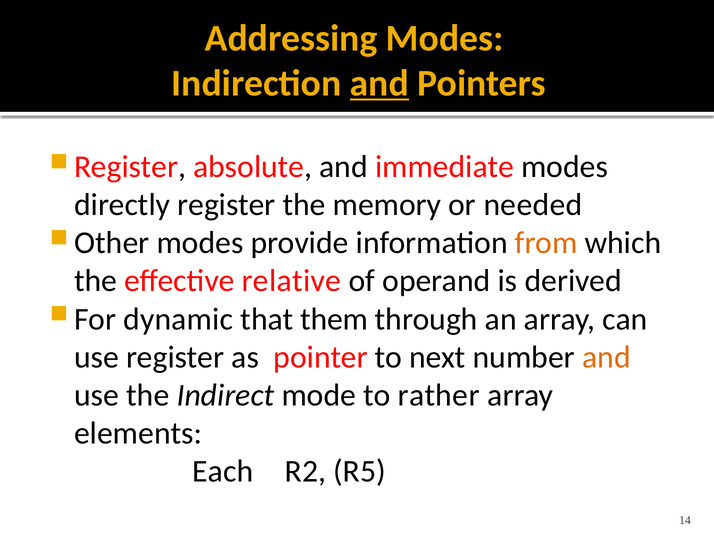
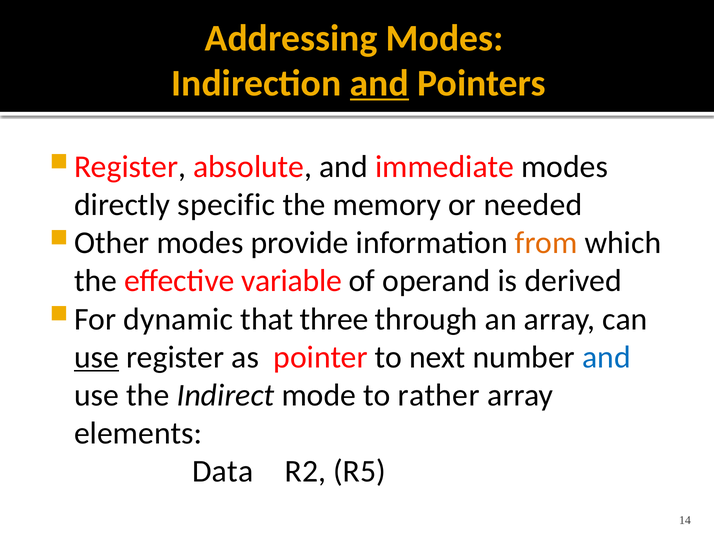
directly register: register -> specific
relative: relative -> variable
them: them -> three
use at (97, 357) underline: none -> present
and at (606, 357) colour: orange -> blue
Each: Each -> Data
